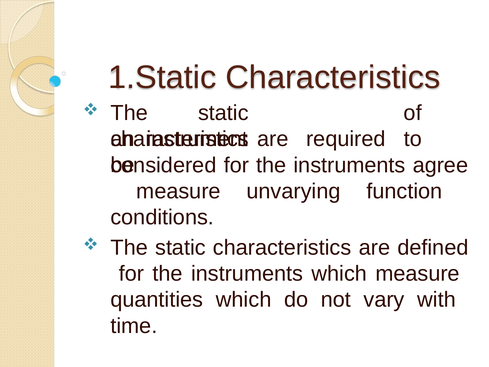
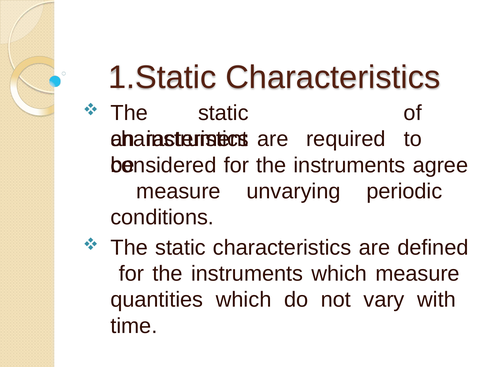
function: function -> periodic
